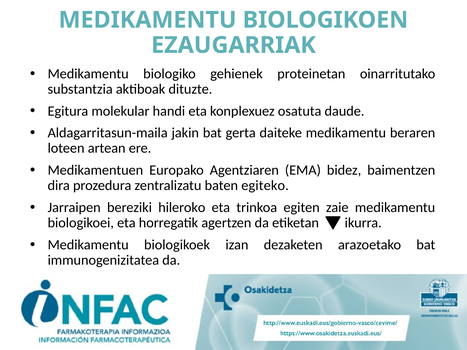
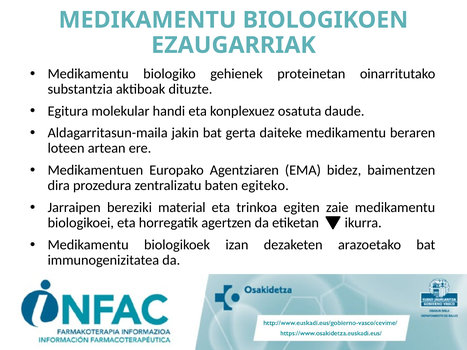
hileroko: hileroko -> material
